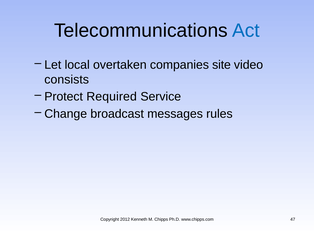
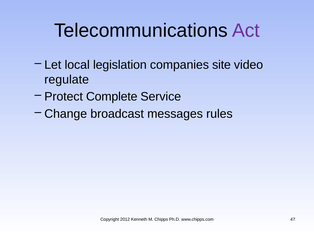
Act colour: blue -> purple
overtaken: overtaken -> legislation
consists: consists -> regulate
Required: Required -> Complete
